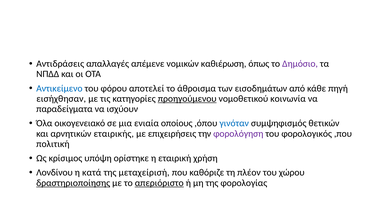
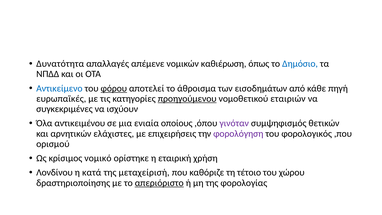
Αντιδράσεις: Αντιδράσεις -> Δυνατότητα
Δημόσιο colour: purple -> blue
φόρου underline: none -> present
εισήχθησαν: εισήχθησαν -> ευρωπαϊκές
κοινωνία: κοινωνία -> εταιριών
παραδείγματα: παραδείγματα -> συγκεκριμένες
οικογενειακό: οικογενειακό -> αντικειμένου
γινόταν colour: blue -> purple
εταιρικής: εταιρικής -> ελάχιστες
πολιτική: πολιτική -> ορισμού
υπόψη: υπόψη -> νομικό
πλέον: πλέον -> τέτοιο
δραστηριοποίησης underline: present -> none
